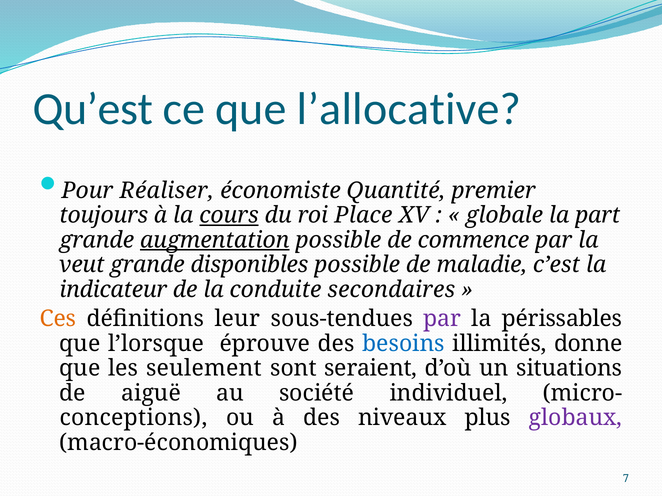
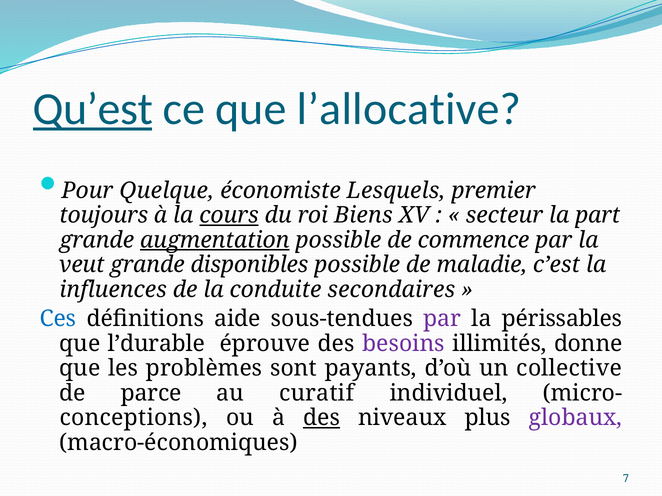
Qu’est underline: none -> present
Réaliser: Réaliser -> Quelque
Quantité: Quantité -> Lesquels
Place: Place -> Biens
globale: globale -> secteur
indicateur: indicateur -> influences
Ces colour: orange -> blue
leur: leur -> aide
l’lorsque: l’lorsque -> l’durable
besoins colour: blue -> purple
seulement: seulement -> problèmes
seraient: seraient -> payants
situations: situations -> collective
aiguë: aiguë -> parce
société: société -> curatif
des at (322, 418) underline: none -> present
